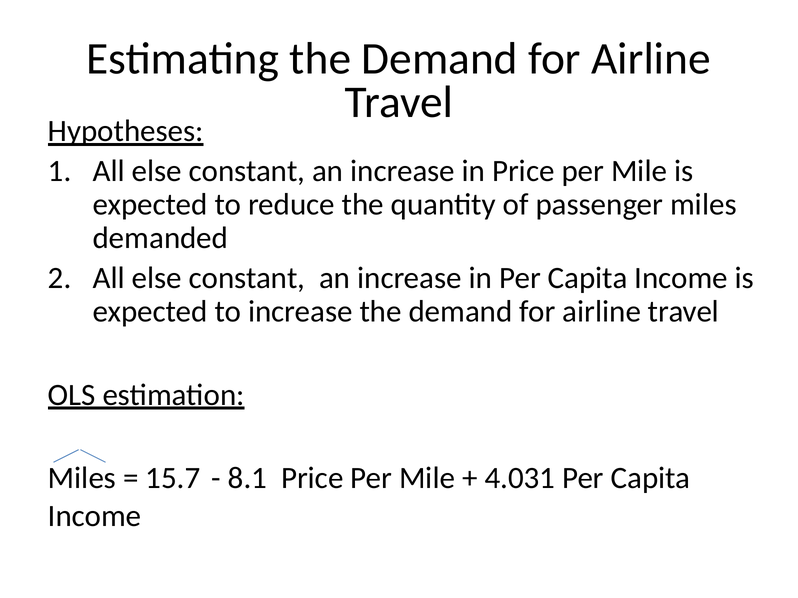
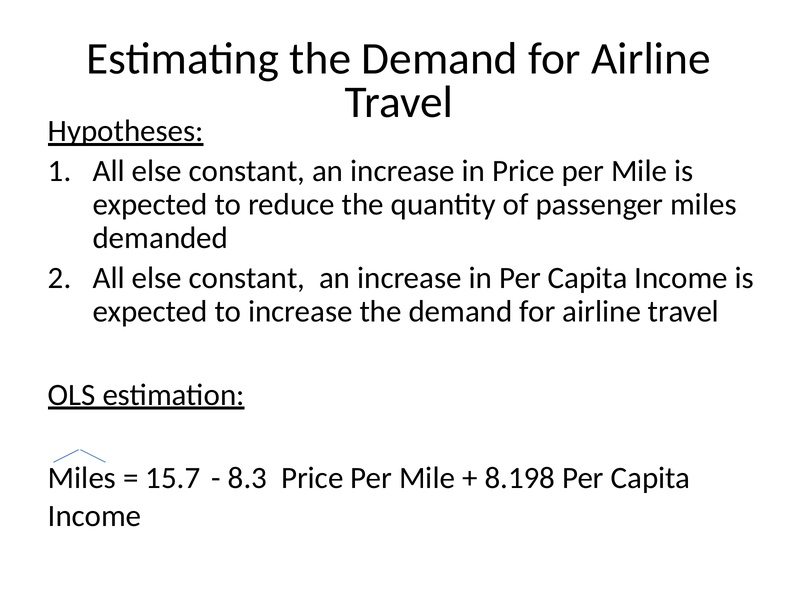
8.1: 8.1 -> 8.3
4.031: 4.031 -> 8.198
